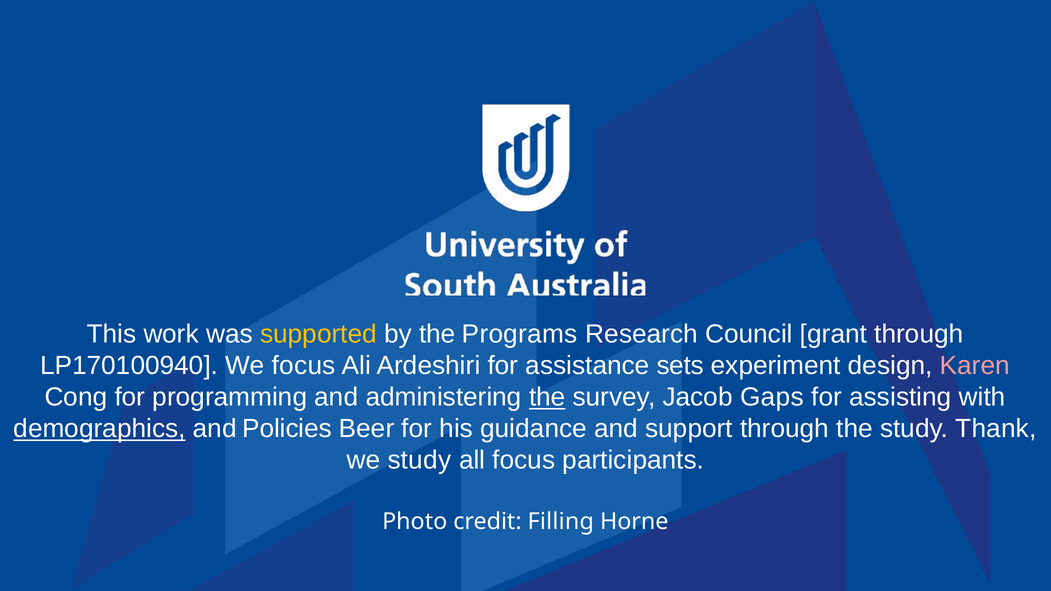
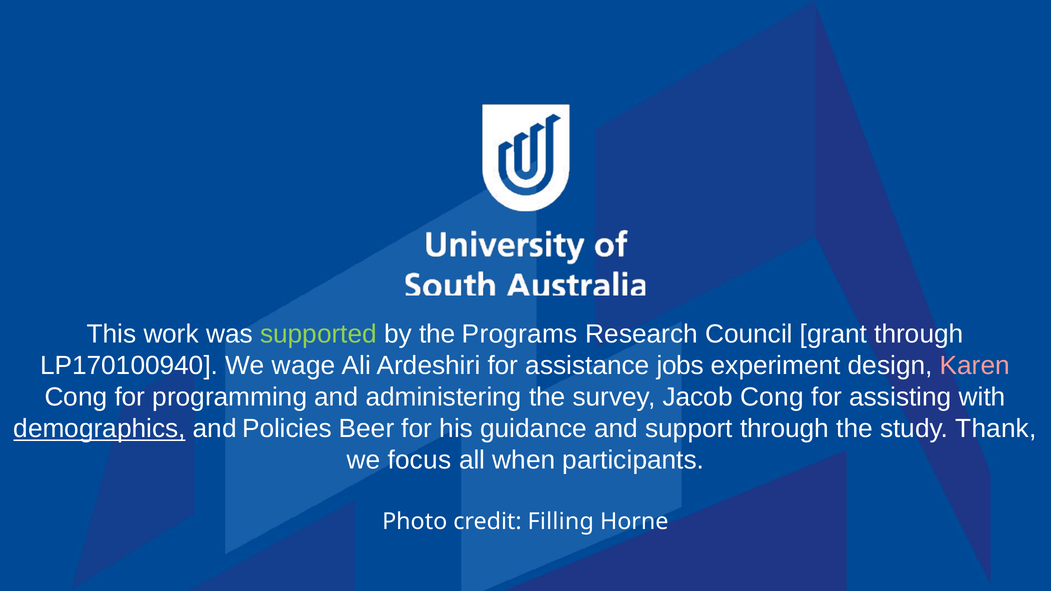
supported colour: yellow -> light green
We focus: focus -> wage
sets: sets -> jobs
the at (547, 397) underline: present -> none
Jacob Gaps: Gaps -> Cong
we study: study -> focus
all focus: focus -> when
